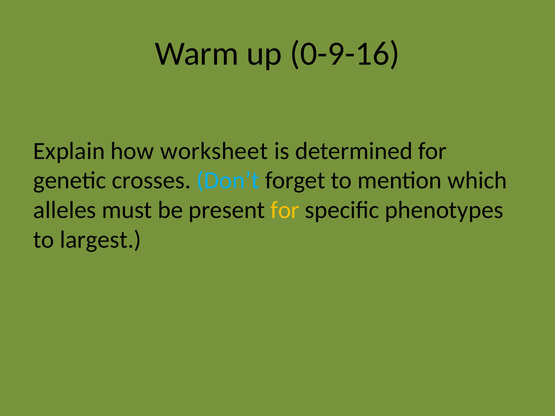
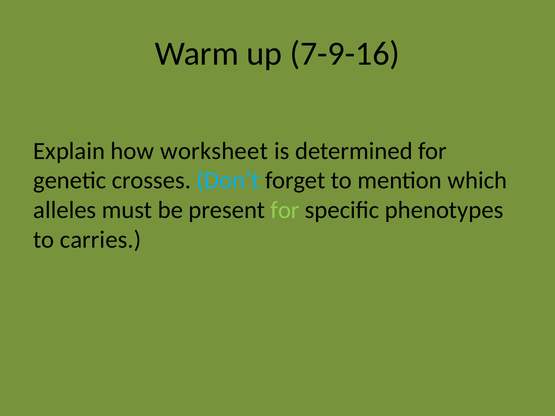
0-9-16: 0-9-16 -> 7-9-16
for at (285, 210) colour: yellow -> light green
largest: largest -> carries
